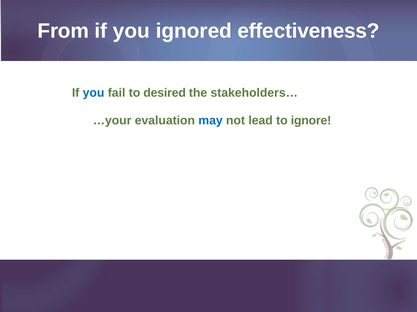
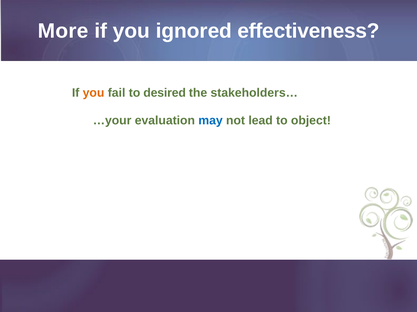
From: From -> More
you at (94, 93) colour: blue -> orange
ignore: ignore -> object
